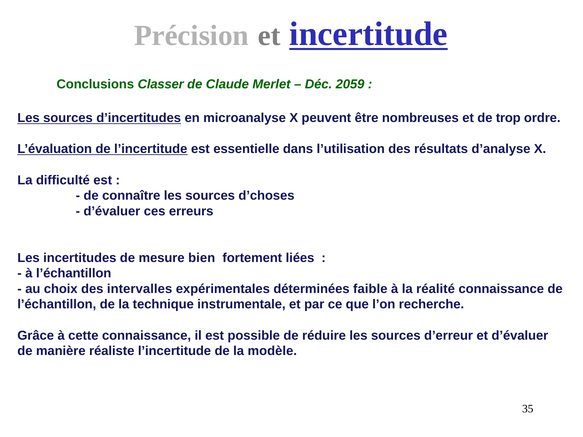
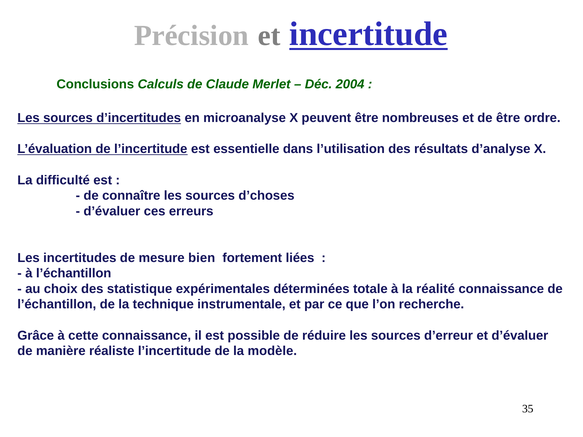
Classer: Classer -> Calculs
2059: 2059 -> 2004
de trop: trop -> être
intervalles: intervalles -> statistique
faible: faible -> totale
